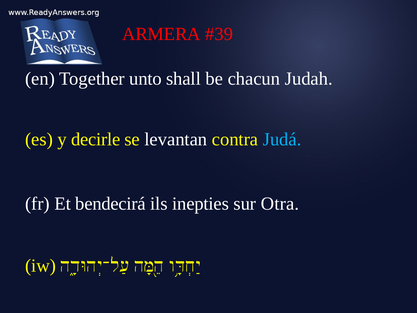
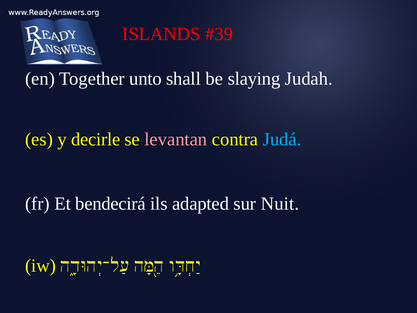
ARMERA: ARMERA -> ISLANDS
chacun: chacun -> slaying
levantan colour: white -> pink
inepties: inepties -> adapted
Otra: Otra -> Nuit
